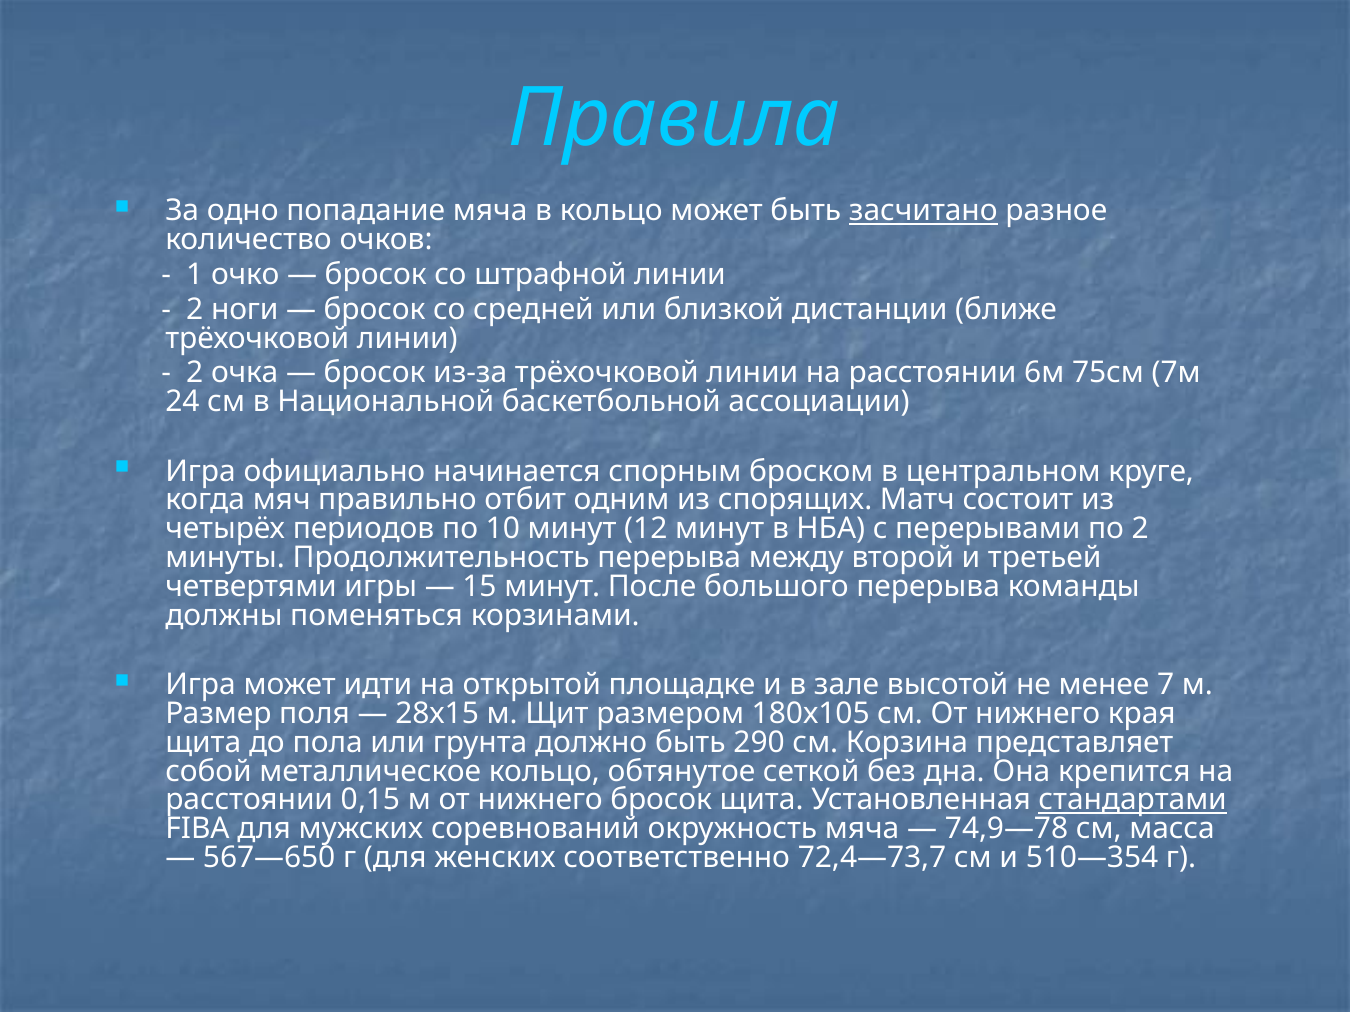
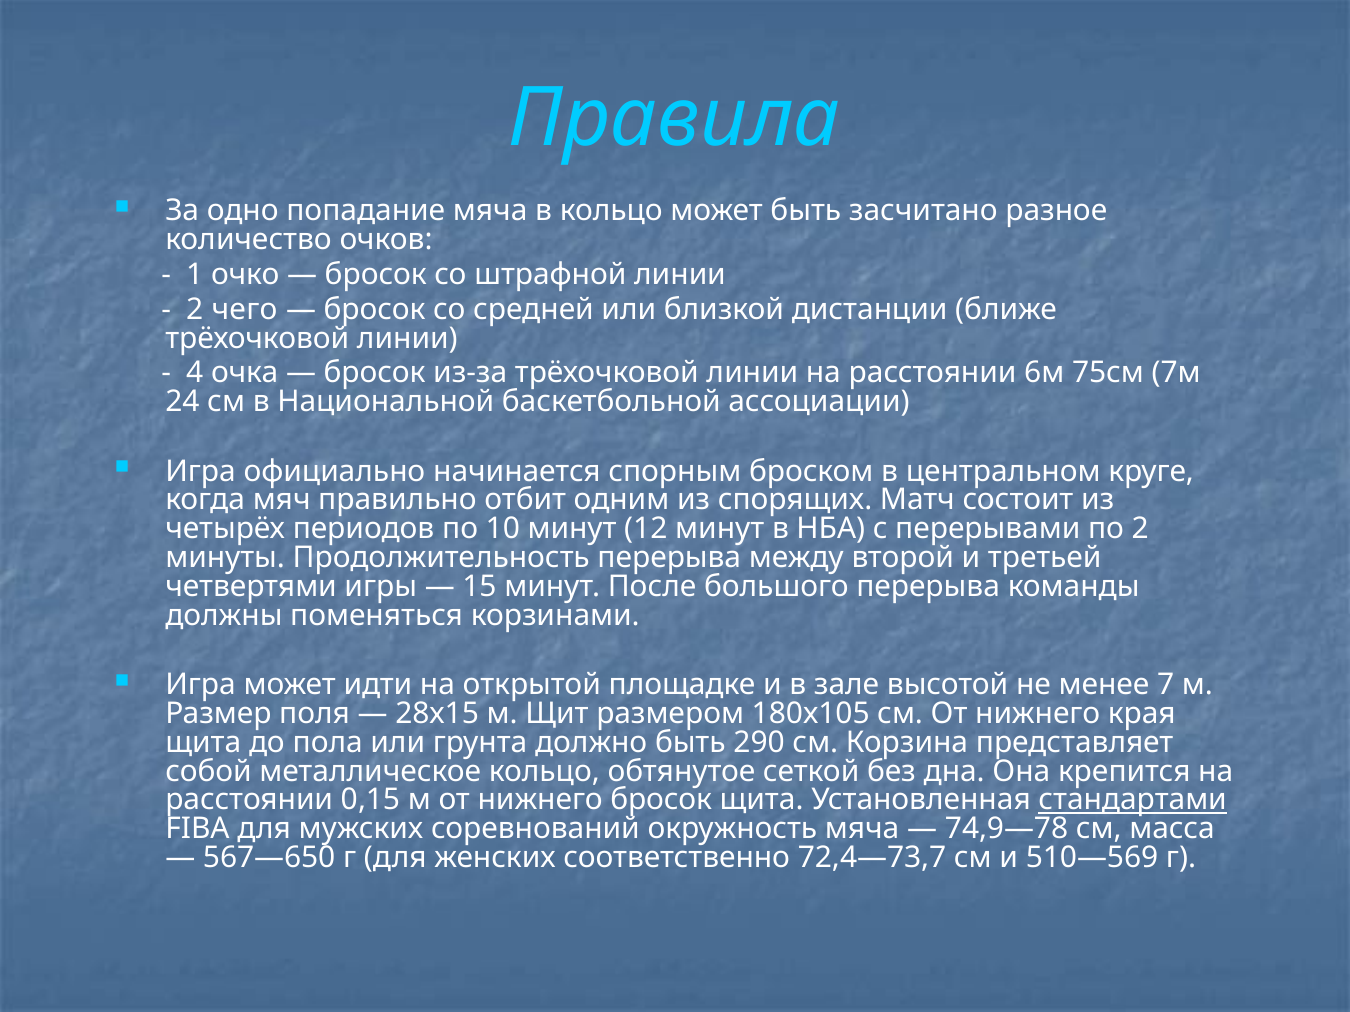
засчитано underline: present -> none
ноги: ноги -> чего
2 at (195, 373): 2 -> 4
510—354: 510—354 -> 510—569
